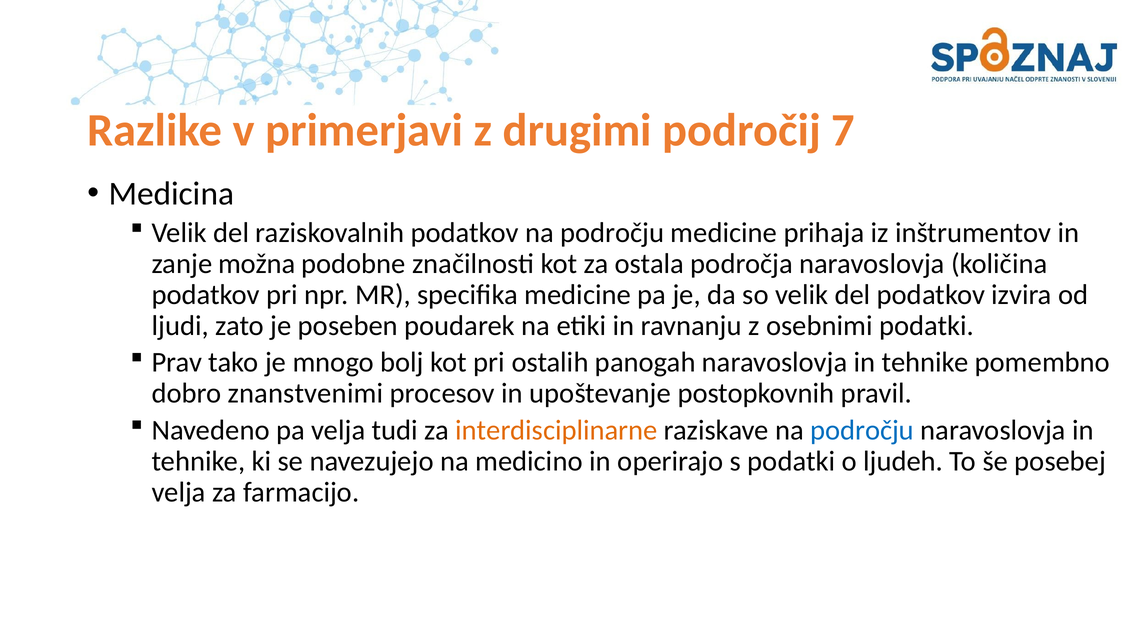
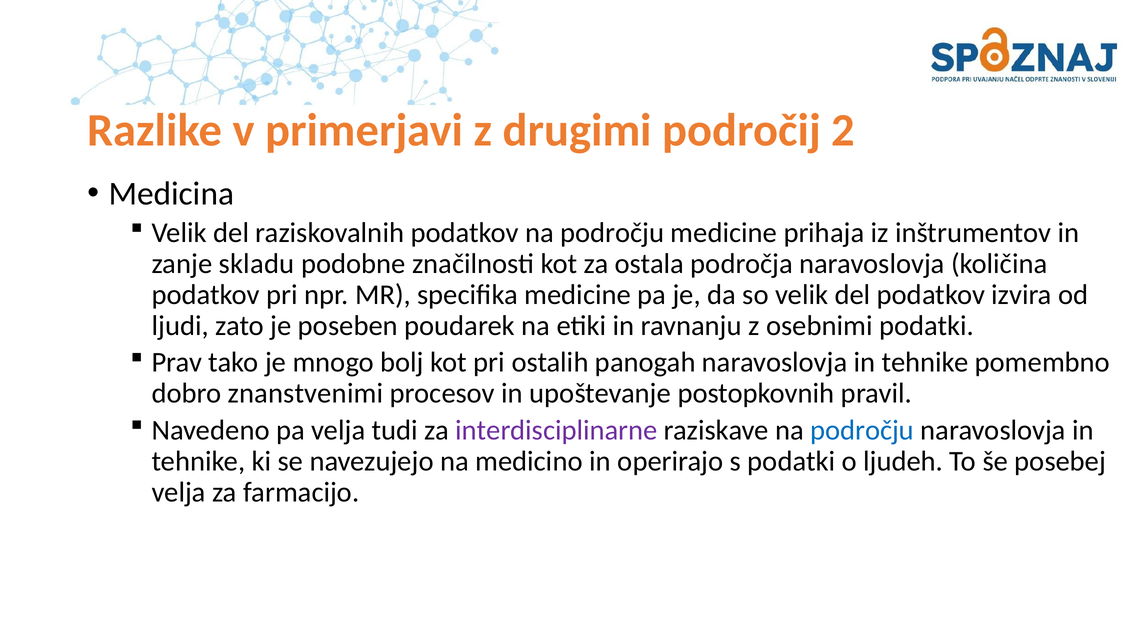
7: 7 -> 2
možna: možna -> skladu
interdisciplinarne colour: orange -> purple
